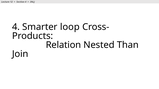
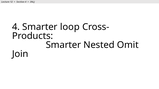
Relation at (63, 45): Relation -> Smarter
Than: Than -> Omit
